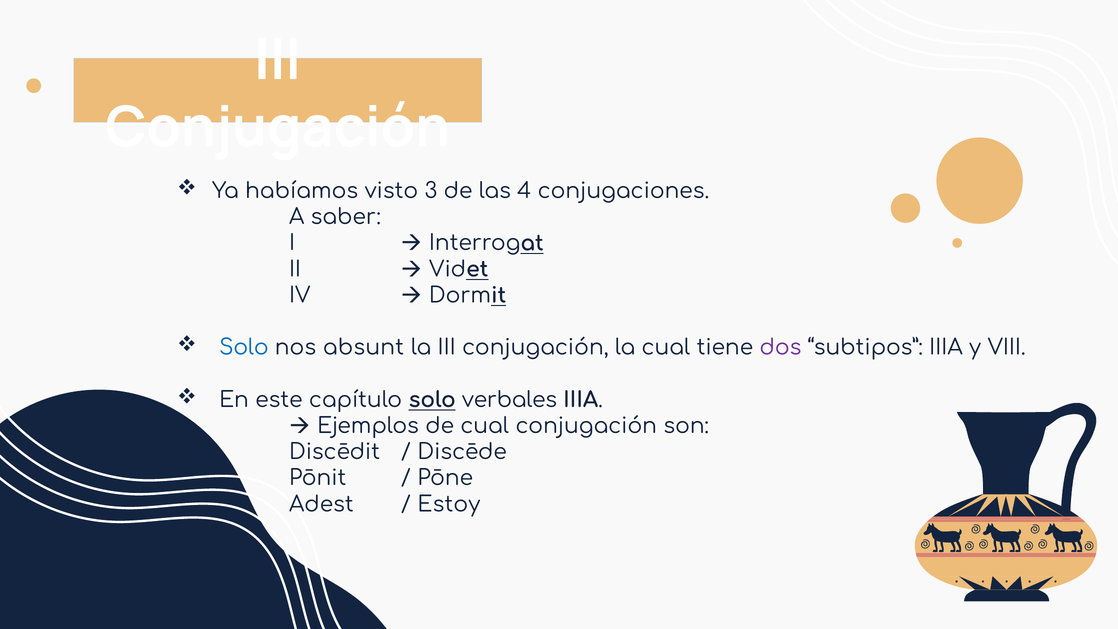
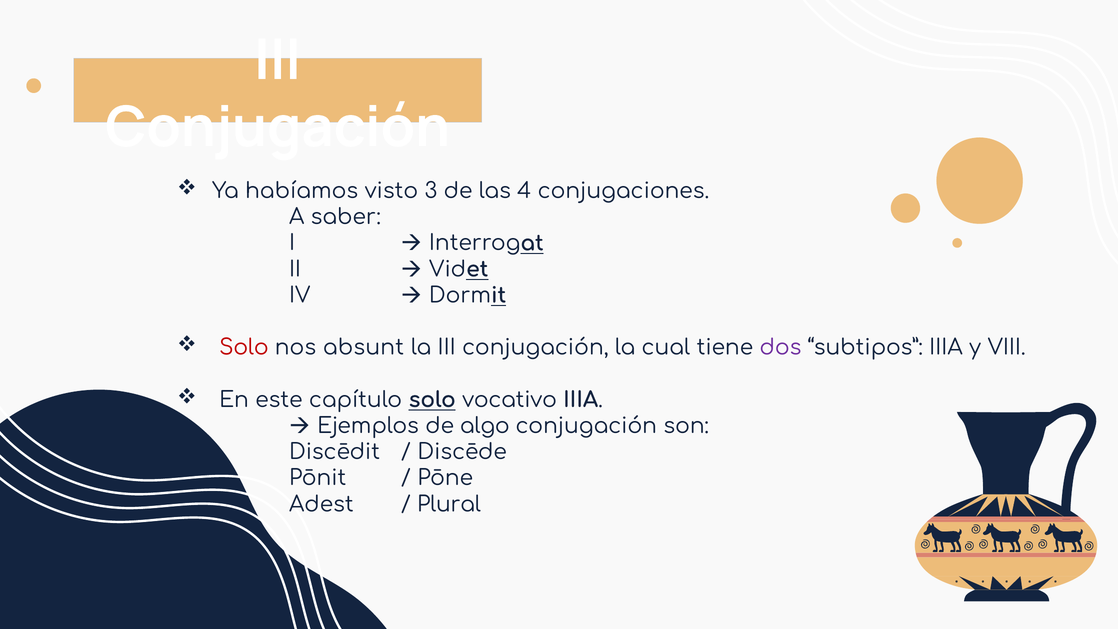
Solo at (244, 348) colour: blue -> red
verbales: verbales -> vocativo
de cual: cual -> algo
Estoy: Estoy -> Plural
